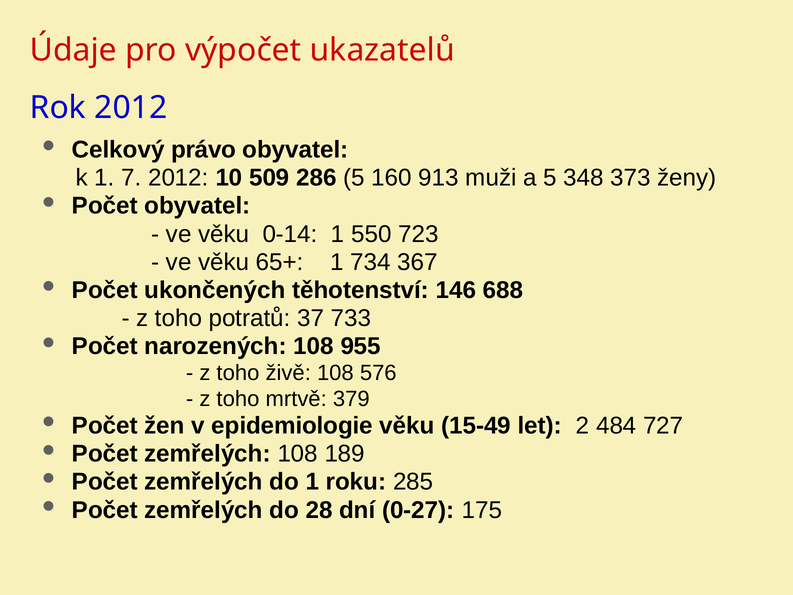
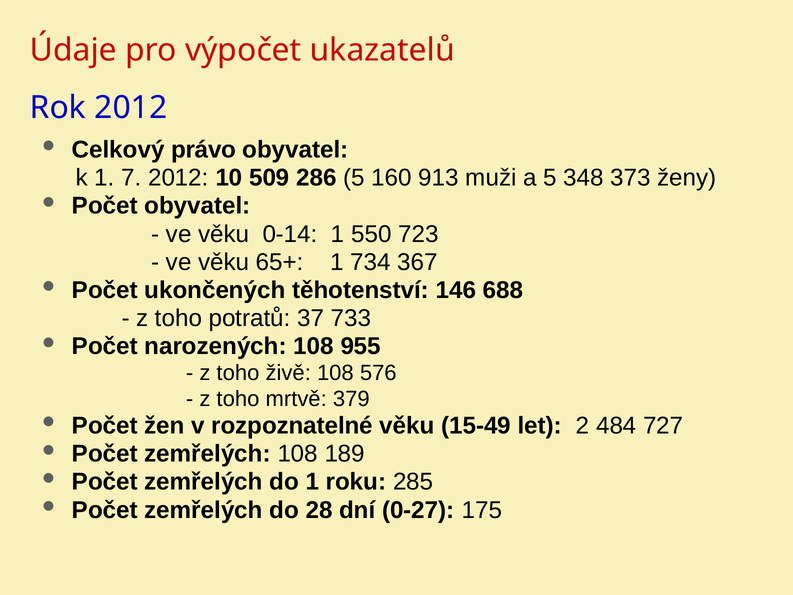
epidemiologie: epidemiologie -> rozpoznatelné
